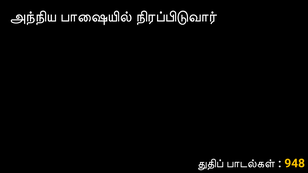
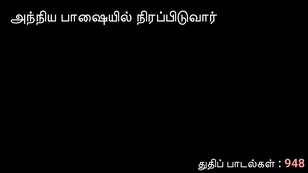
948 colour: yellow -> pink
